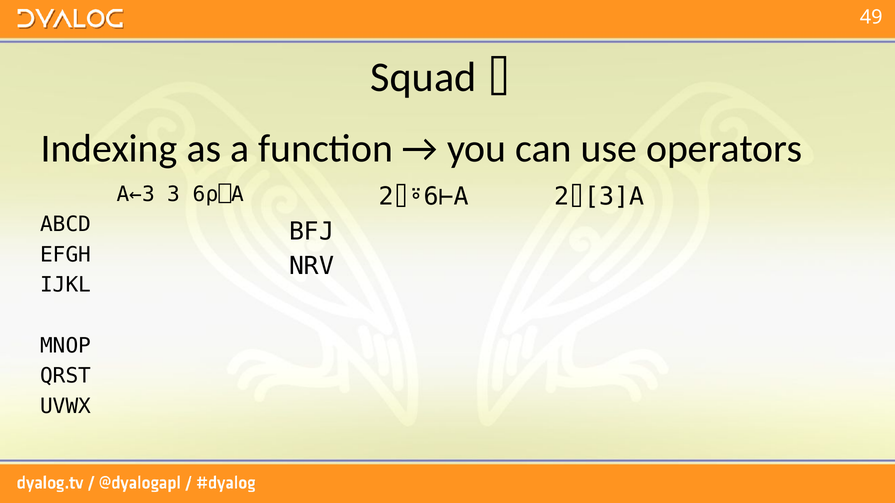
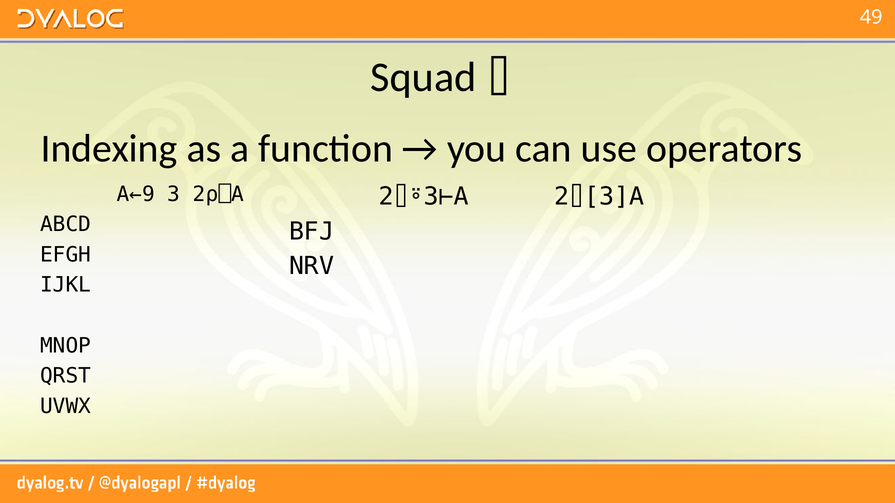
A←3: A←3 -> A←9
6⍴⎕A: 6⍴⎕A -> 2⍴⎕A
2⌷⍤6⊢A: 2⌷⍤6⊢A -> 2⌷⍤3⊢A
